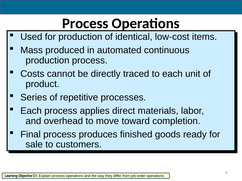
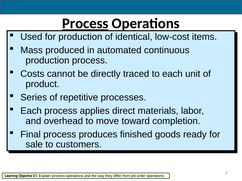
Process at (85, 23) underline: none -> present
